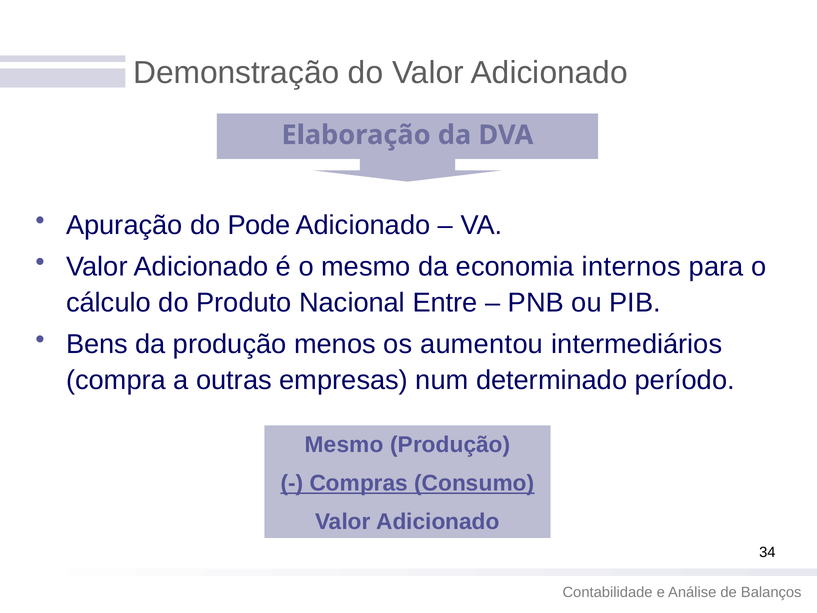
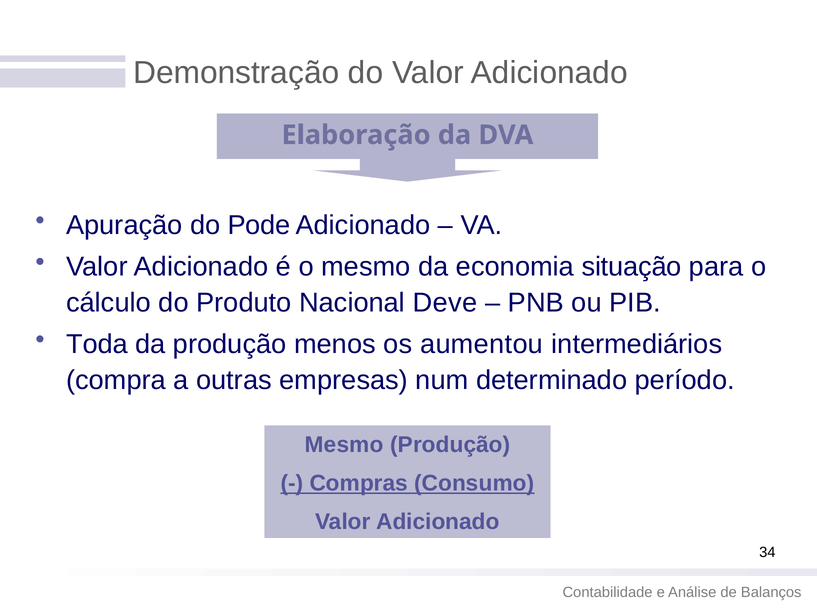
internos: internos -> situação
Entre: Entre -> Deve
Bens: Bens -> Toda
